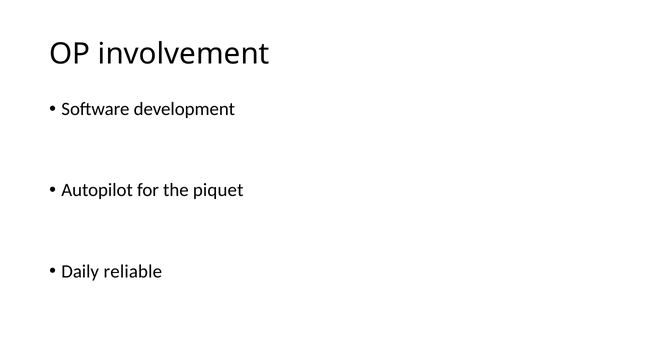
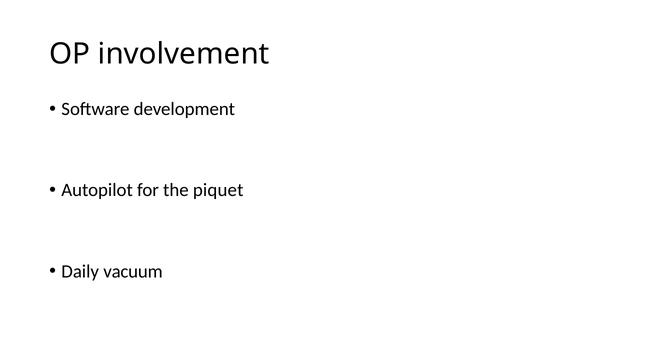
reliable: reliable -> vacuum
